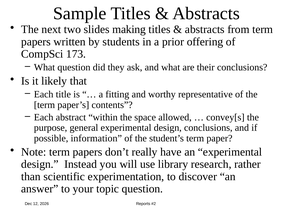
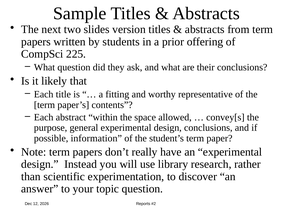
making: making -> version
173: 173 -> 225
